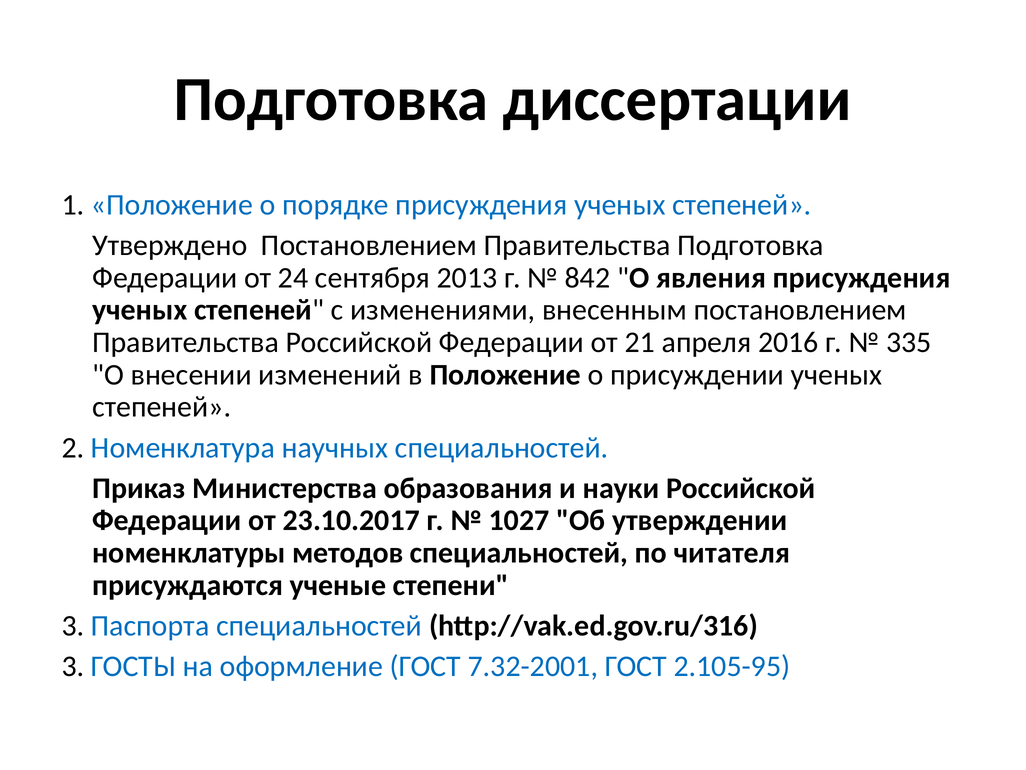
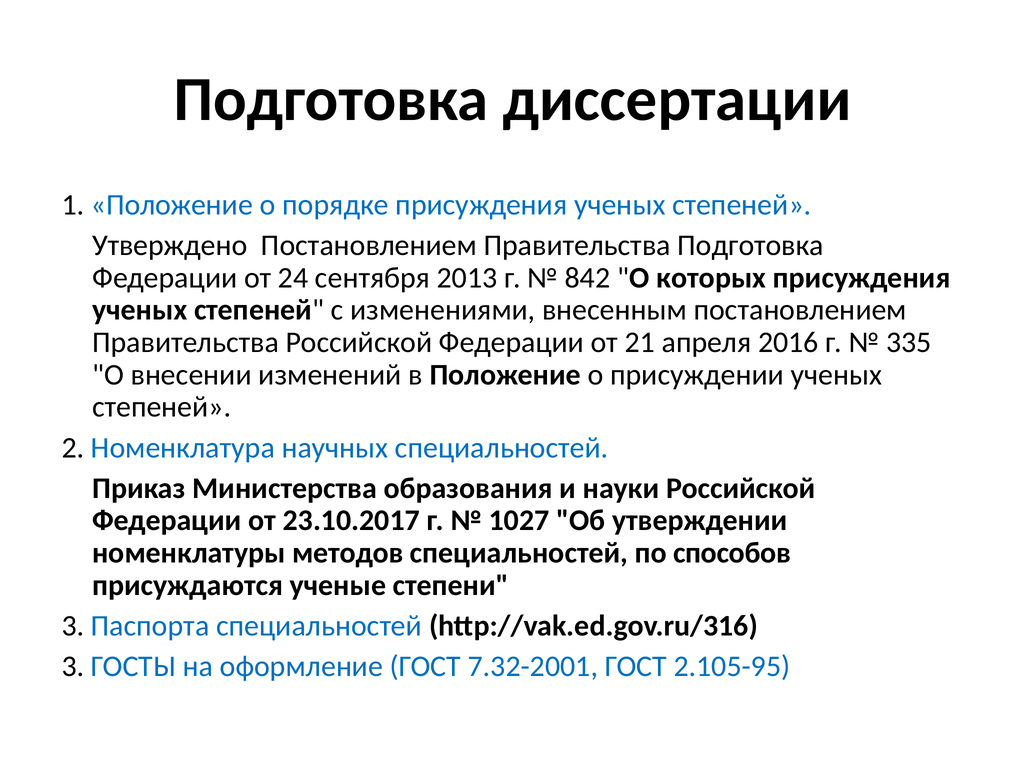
явления: явления -> которых
читателя: читателя -> способов
